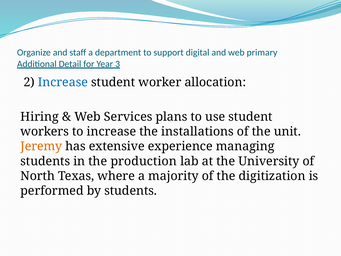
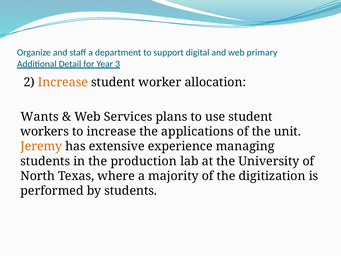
Increase at (63, 82) colour: blue -> orange
Hiring: Hiring -> Wants
installations: installations -> applications
